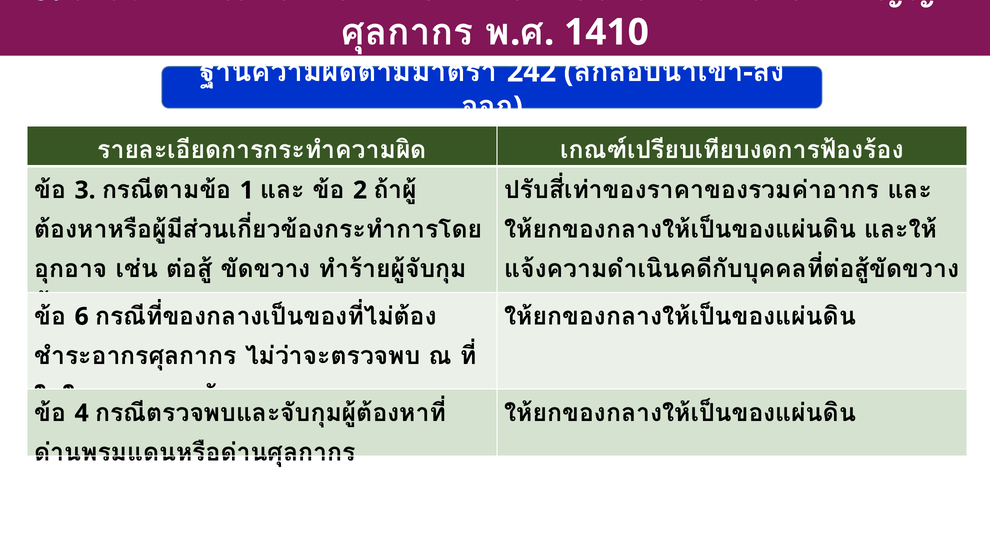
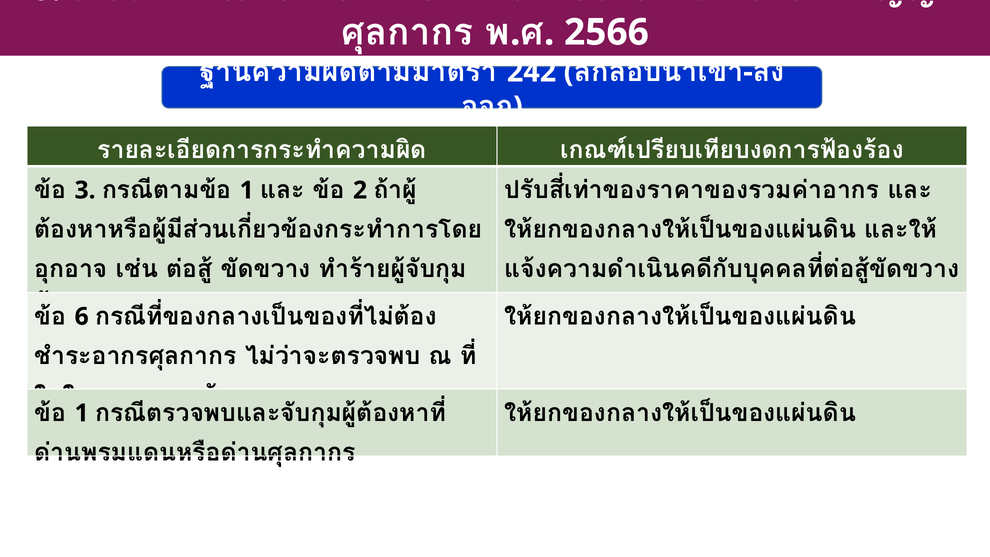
1410: 1410 -> 2566
4 at (82, 413): 4 -> 1
